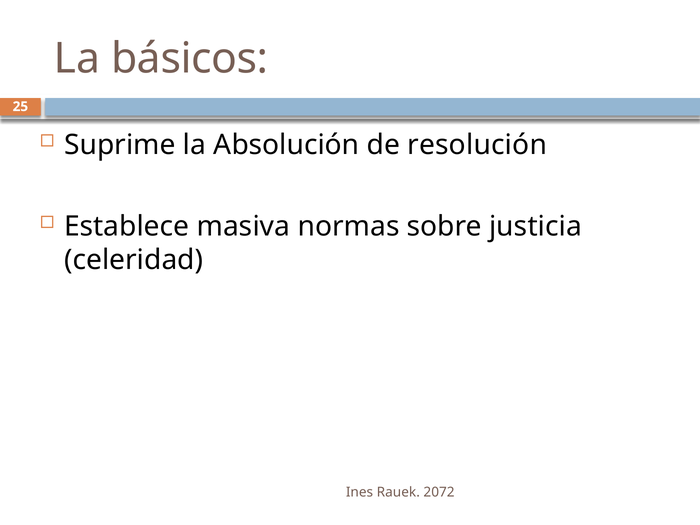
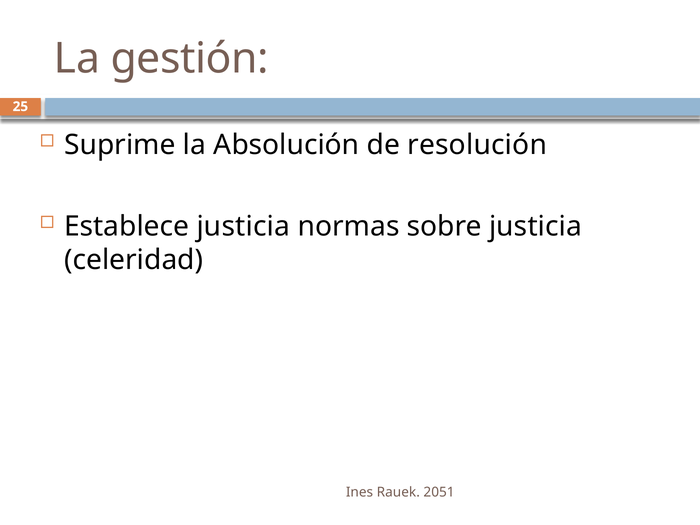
básicos: básicos -> gestión
Establece masiva: masiva -> justicia
2072: 2072 -> 2051
